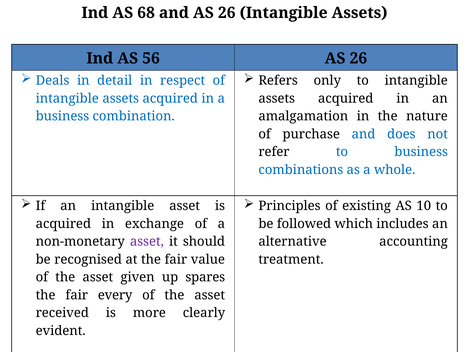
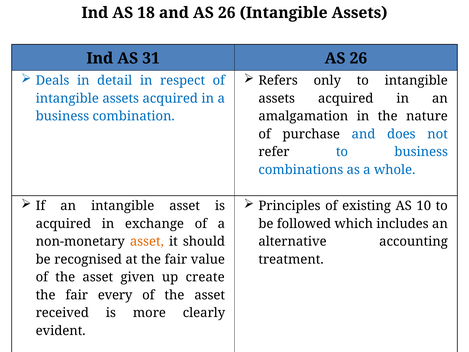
68: 68 -> 18
56: 56 -> 31
asset at (147, 241) colour: purple -> orange
spares: spares -> create
